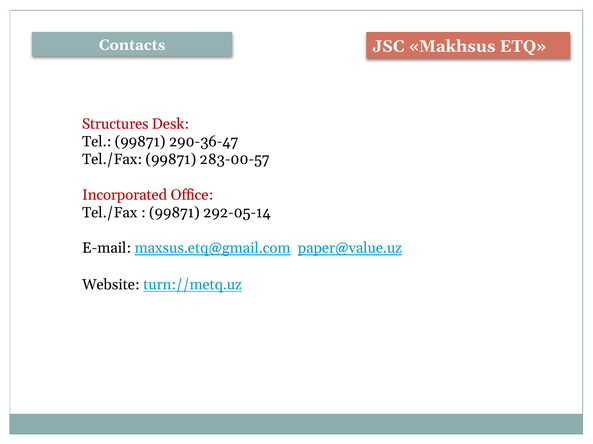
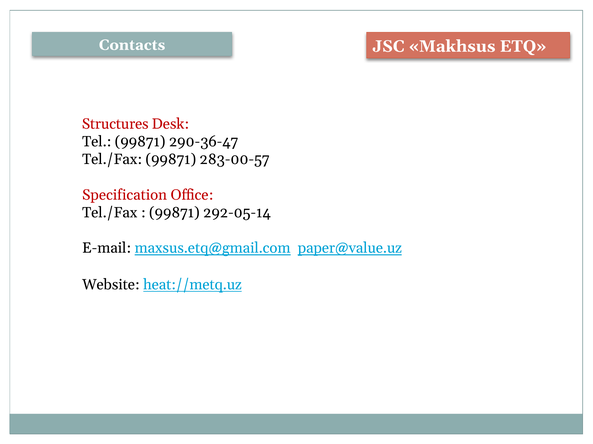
Incorporated: Incorporated -> Specification
turn://metq.uz: turn://metq.uz -> heat://metq.uz
